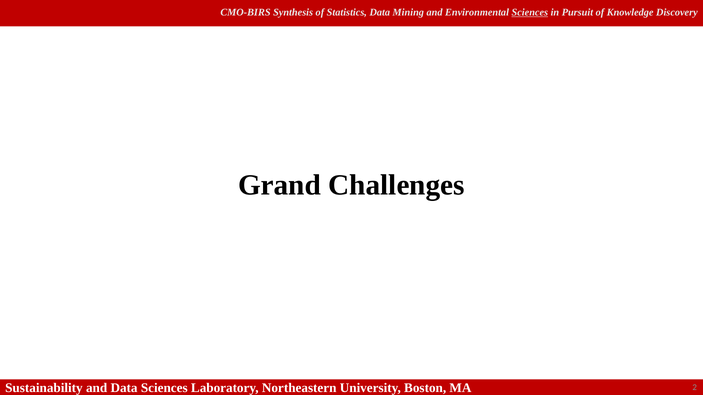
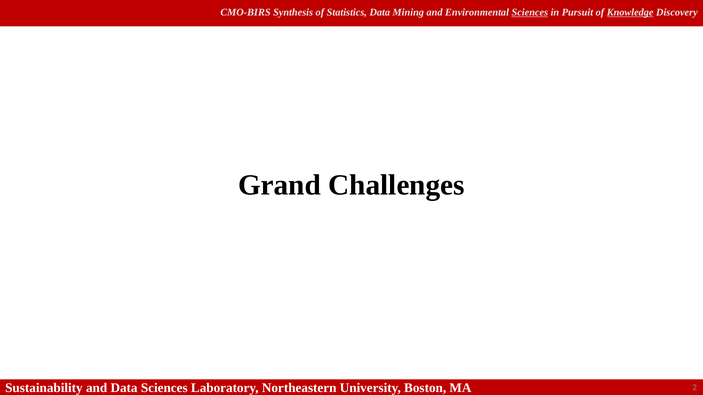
Knowledge underline: none -> present
